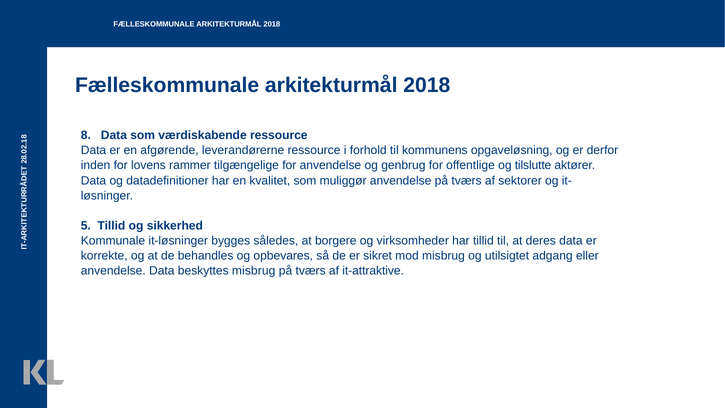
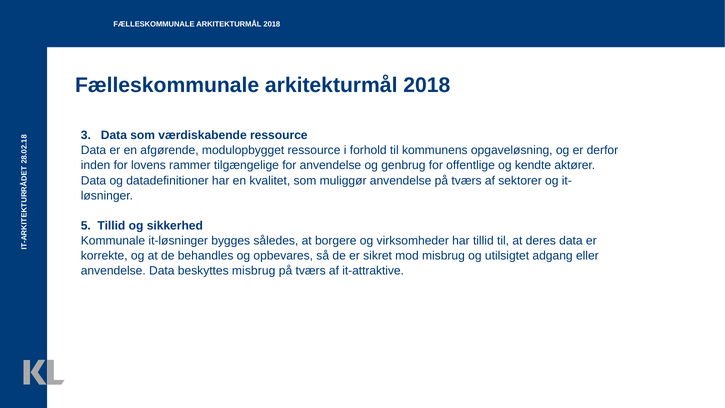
8 at (86, 135): 8 -> 3
leverandørerne: leverandørerne -> modulopbygget
tilslutte: tilslutte -> kendte
